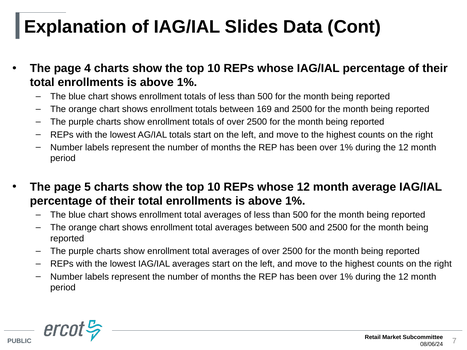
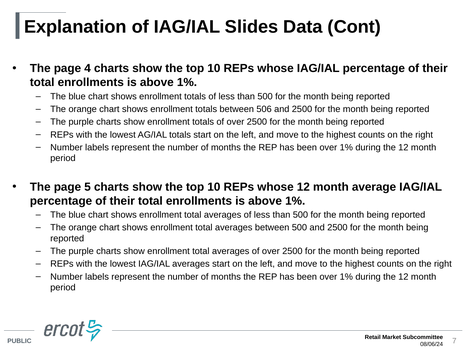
169: 169 -> 506
